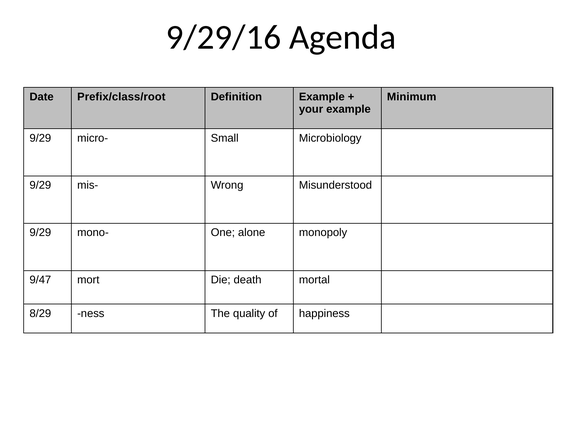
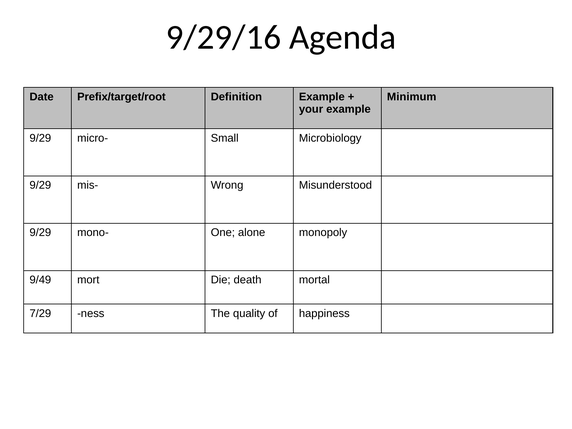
Prefix/class/root: Prefix/class/root -> Prefix/target/root
9/47: 9/47 -> 9/49
8/29: 8/29 -> 7/29
